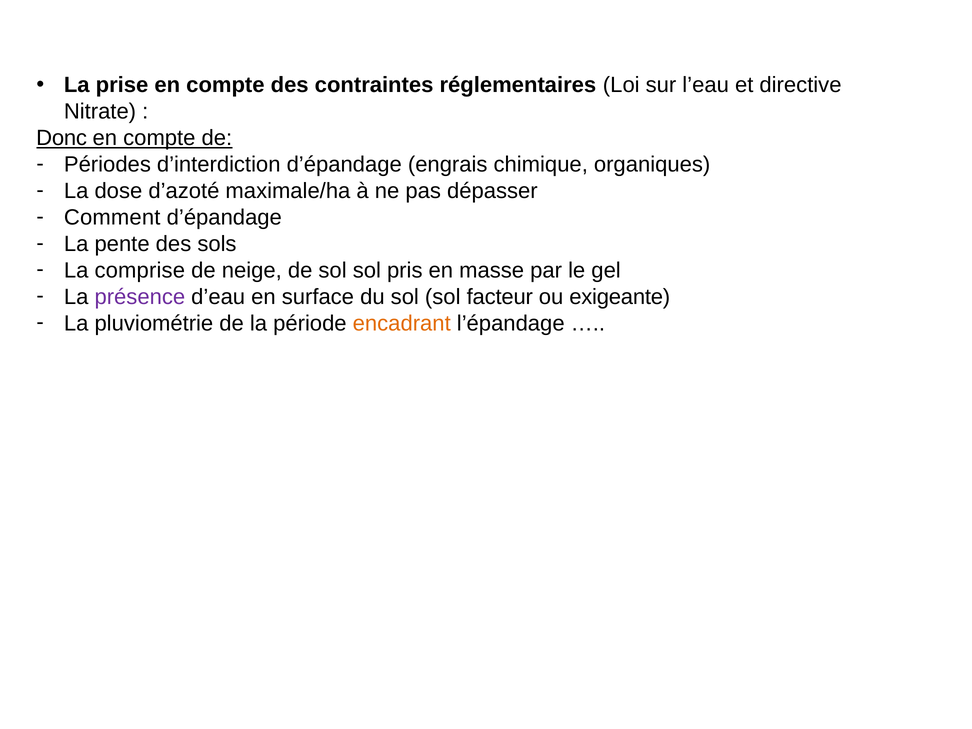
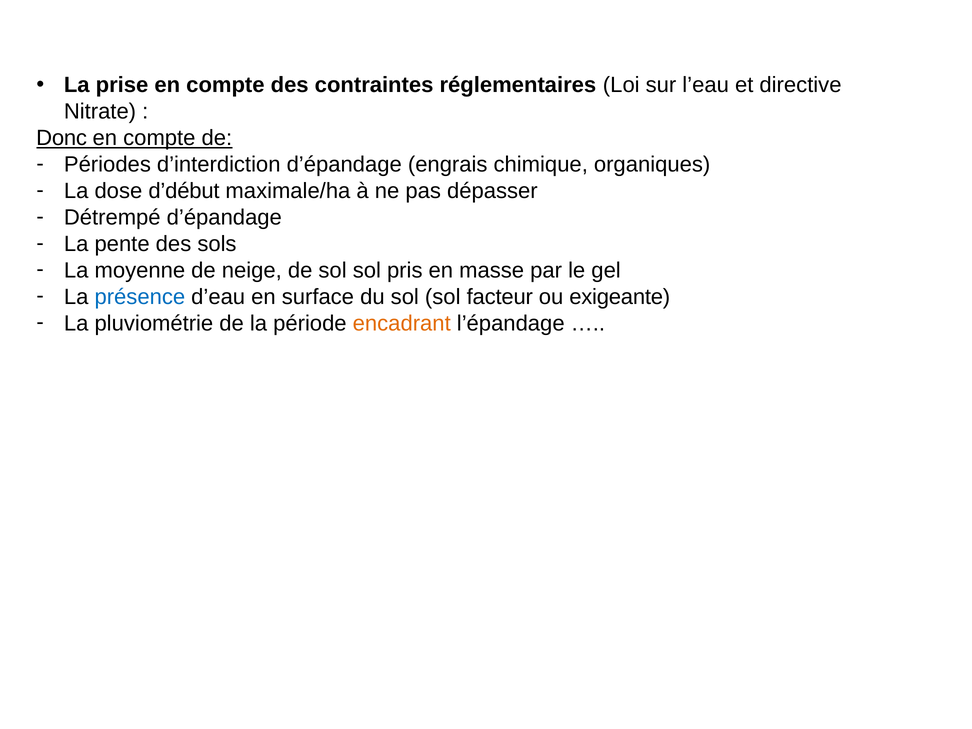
d’azoté: d’azoté -> d’début
Comment: Comment -> Détrempé
comprise: comprise -> moyenne
présence colour: purple -> blue
